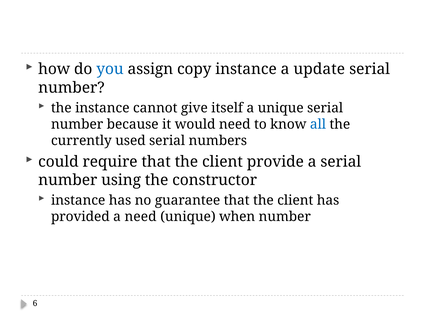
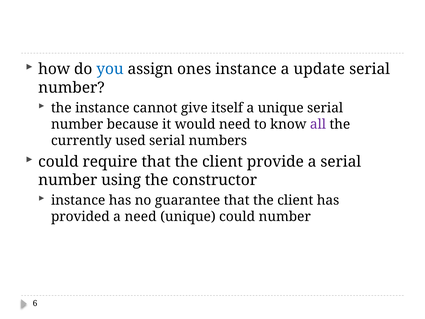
copy: copy -> ones
all colour: blue -> purple
unique when: when -> could
